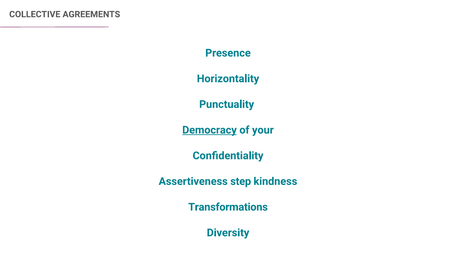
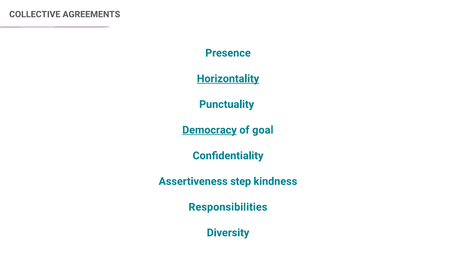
Horizontality underline: none -> present
your: your -> goal
Transformations: Transformations -> Responsibilities
